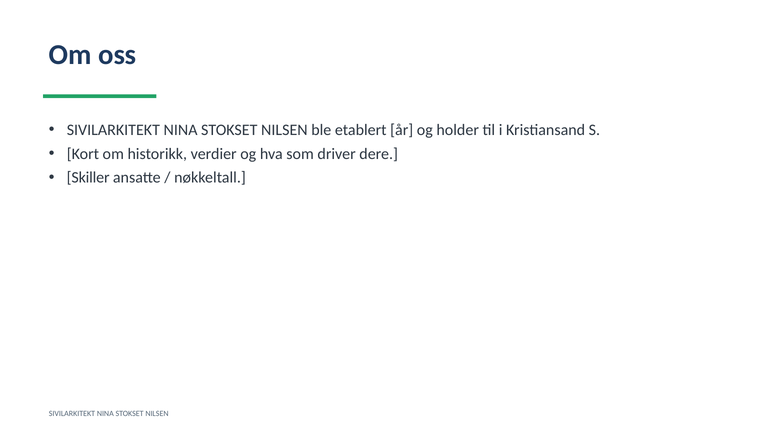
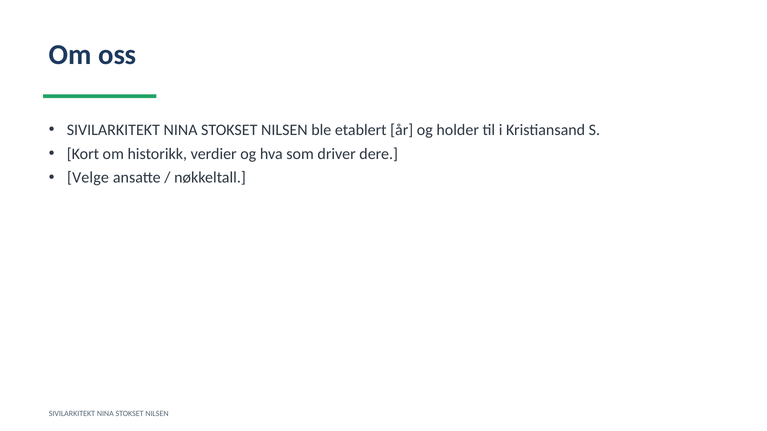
Skiller: Skiller -> Velge
